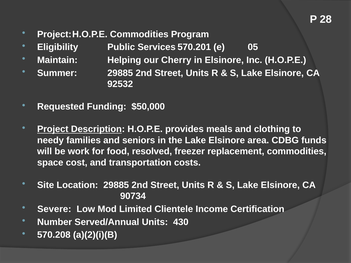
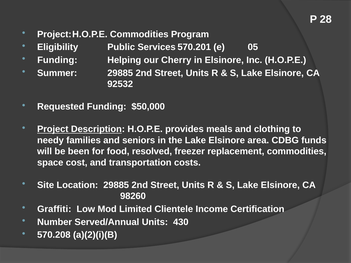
Maintain at (57, 60): Maintain -> Funding
work: work -> been
90734: 90734 -> 98260
Severe: Severe -> Graffiti
